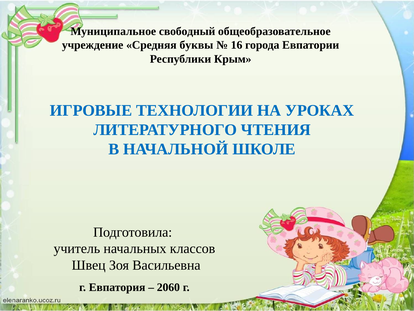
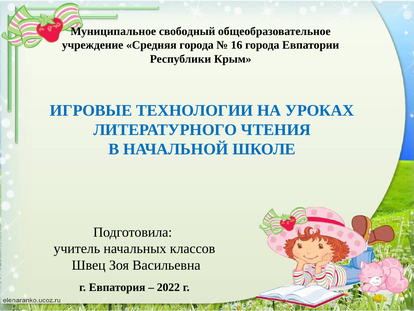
Средняя буквы: буквы -> города
2060: 2060 -> 2022
